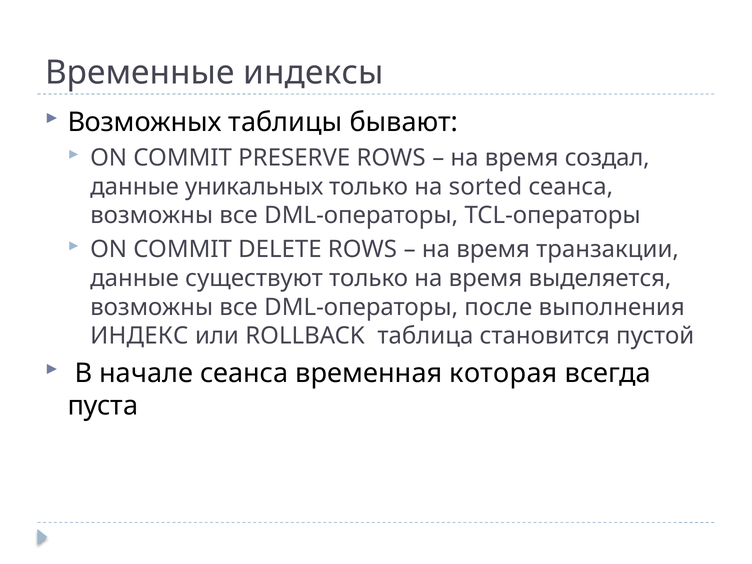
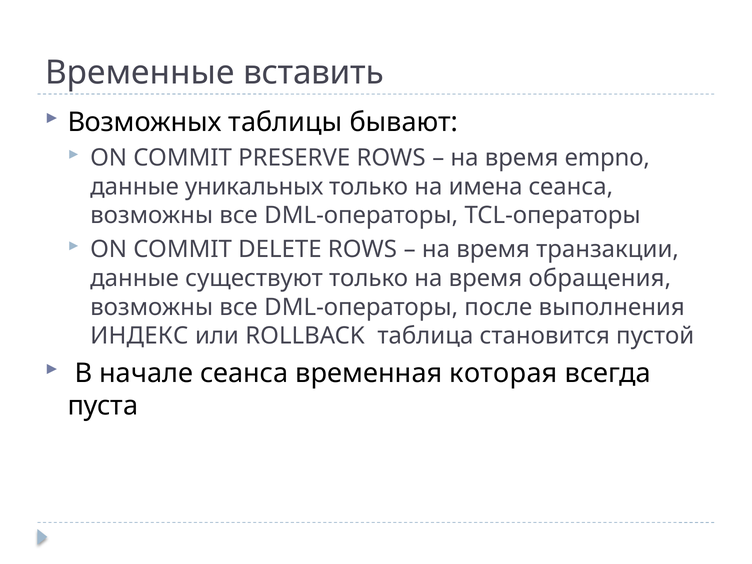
индексы: индексы -> вставить
создал: создал -> empno
sorted: sorted -> имена
выделяется: выделяется -> обращения
